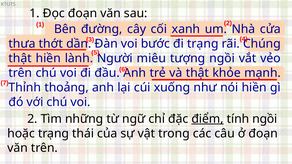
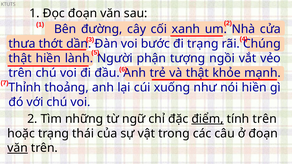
miêu: miêu -> phận
tính ngồi: ngồi -> trên
văn at (18, 148) underline: none -> present
